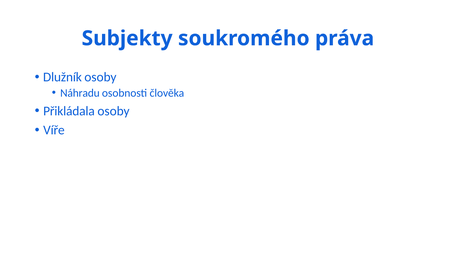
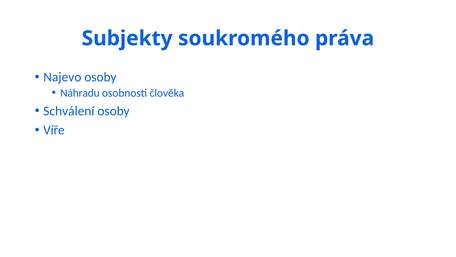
Dlužník: Dlužník -> Najevo
Přikládala: Přikládala -> Schválení
